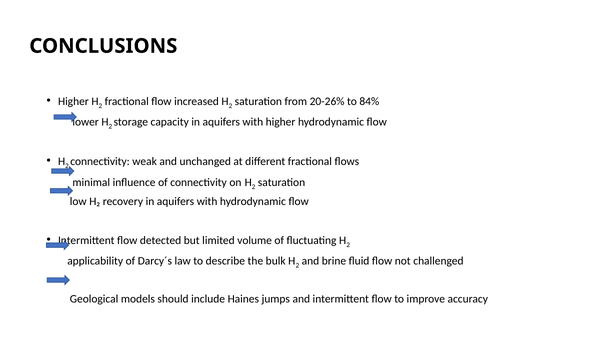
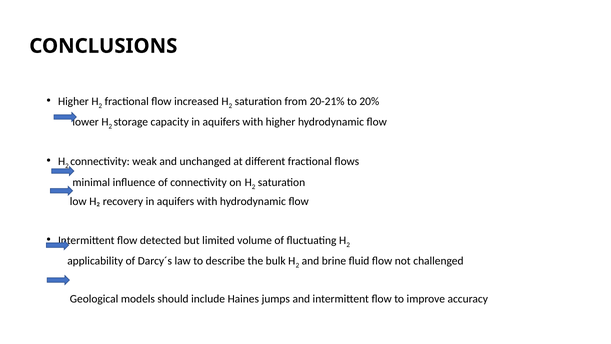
20-26%: 20-26% -> 20-21%
84%: 84% -> 20%
